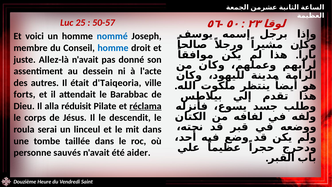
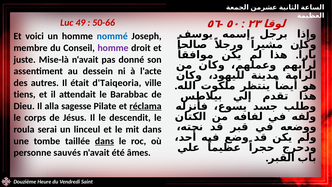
25: 25 -> 49
50-57: 50-57 -> 50-66
homme at (113, 48) colour: blue -> purple
Allez-là: Allez-là -> Mise-là
forts: forts -> tiens
réduisit: réduisit -> sagesse
dans at (104, 141) underline: none -> present
aider: aider -> âmes
